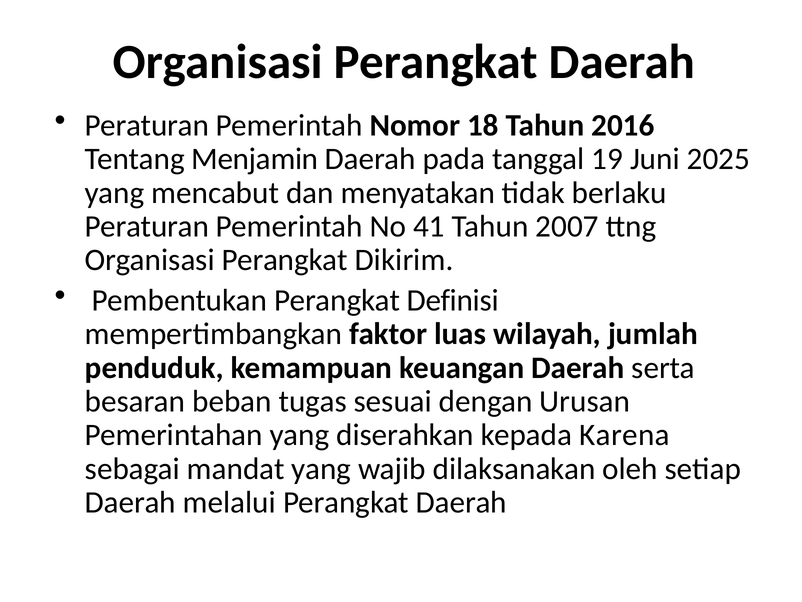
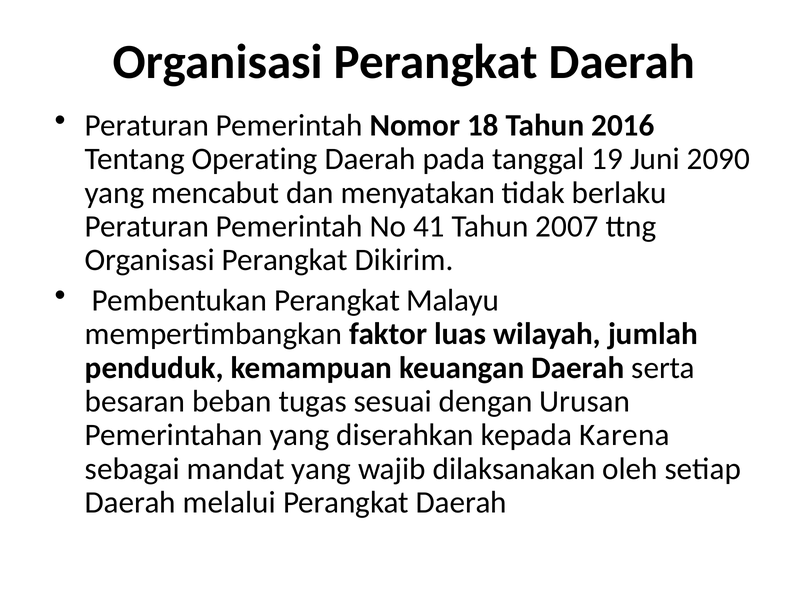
Menjamin: Menjamin -> Operating
2025: 2025 -> 2090
Definisi: Definisi -> Malayu
